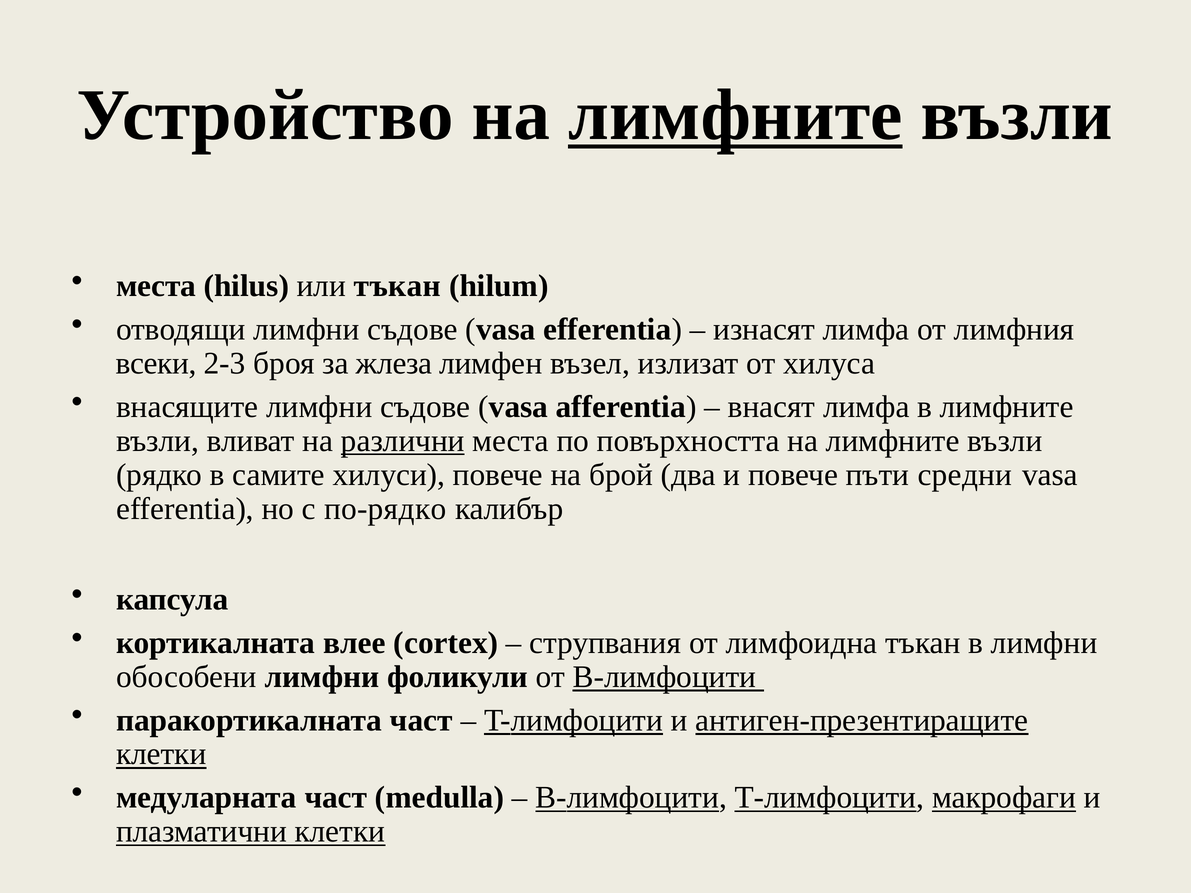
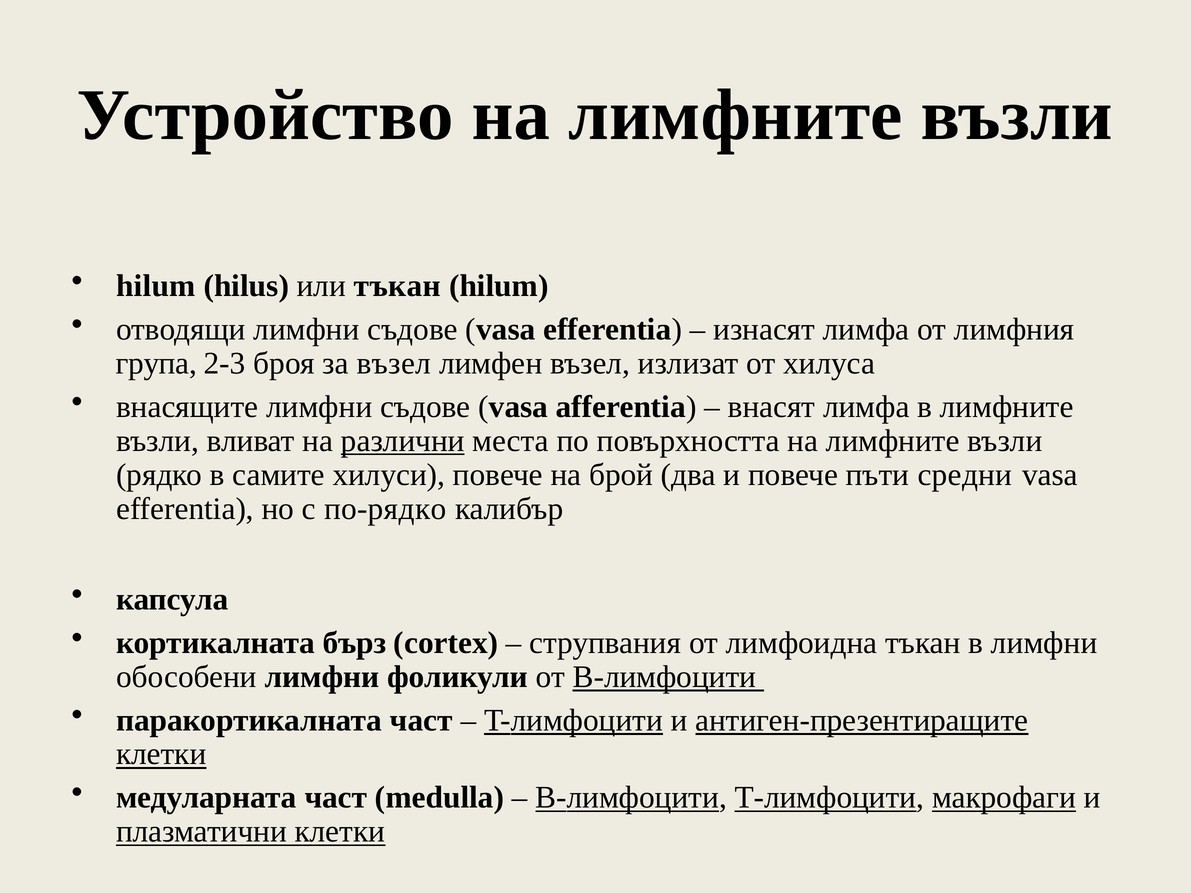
лимфните at (735, 115) underline: present -> none
места at (156, 286): места -> hilum
всеки: всеки -> група
за жлеза: жлеза -> възел
влее: влее -> бърз
